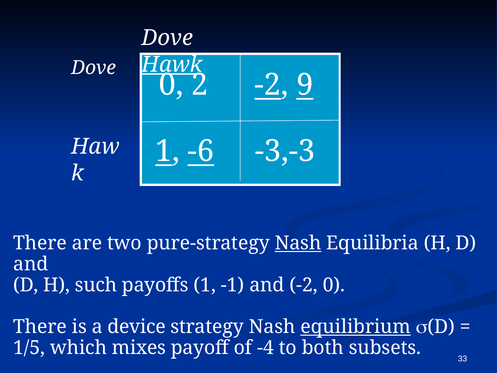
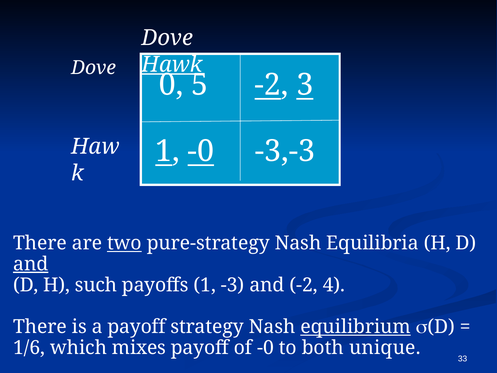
2: 2 -> 5
9: 9 -> 3
1 -6: -6 -> -0
two underline: none -> present
Nash at (298, 243) underline: present -> none
and at (31, 264) underline: none -> present
-1: -1 -> -3
-2 0: 0 -> 4
a device: device -> payoff
1/5: 1/5 -> 1/6
of -4: -4 -> -0
subsets: subsets -> unique
